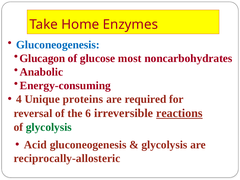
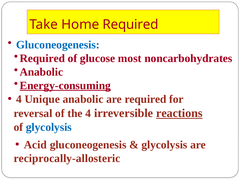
Home Enzymes: Enzymes -> Required
Glucagon at (42, 58): Glucagon -> Required
Energy-consuming underline: none -> present
Unique proteins: proteins -> anabolic
the 6: 6 -> 4
glycolysis at (49, 127) colour: green -> blue
